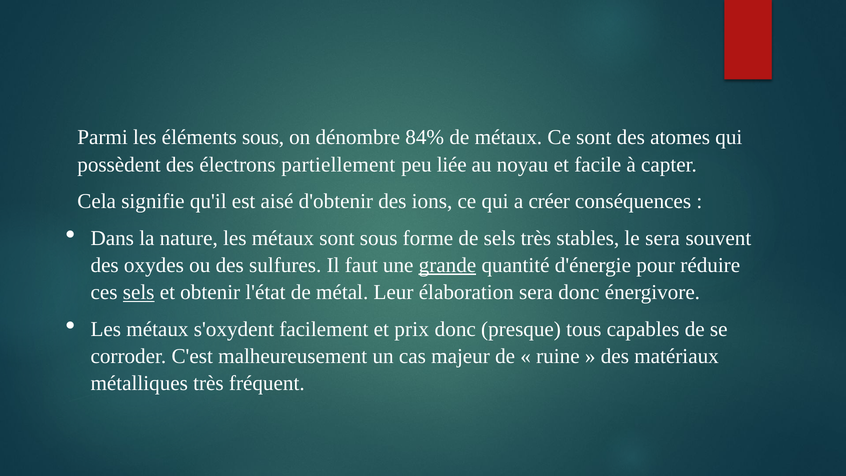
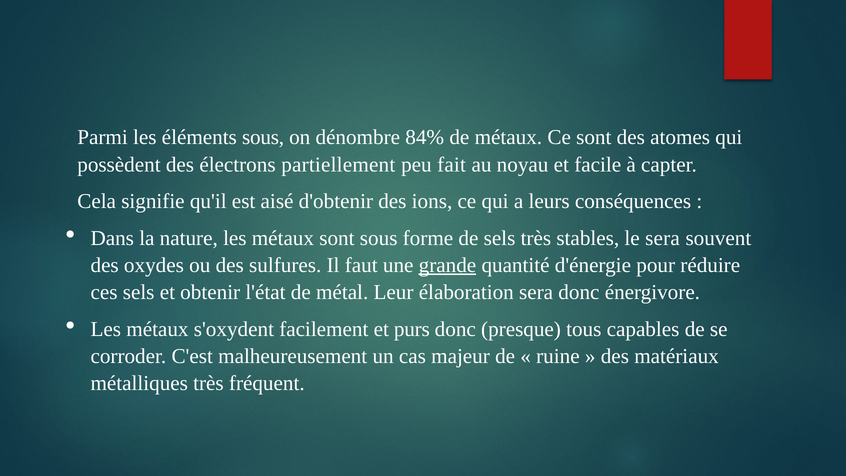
liée: liée -> fait
créer: créer -> leurs
sels at (139, 292) underline: present -> none
prix: prix -> purs
